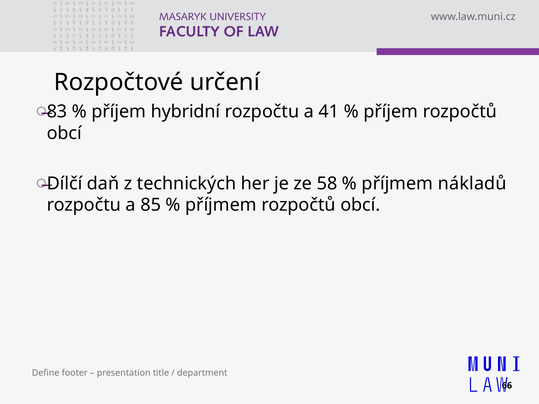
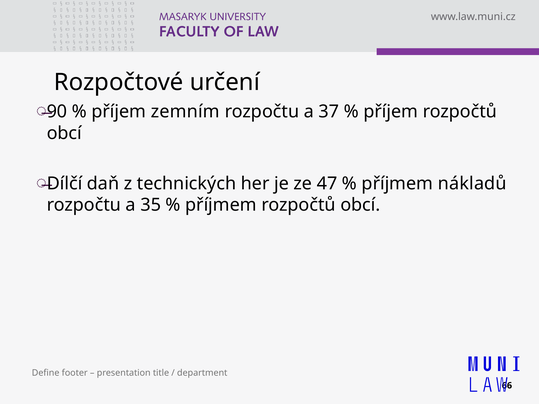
83: 83 -> 90
hybridní: hybridní -> zemním
41: 41 -> 37
58: 58 -> 47
85: 85 -> 35
